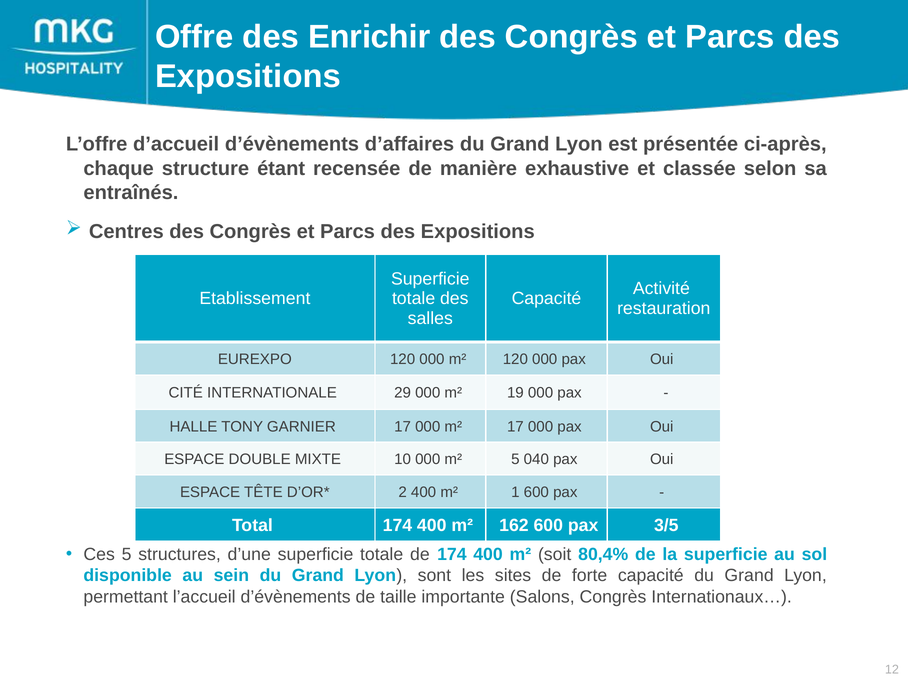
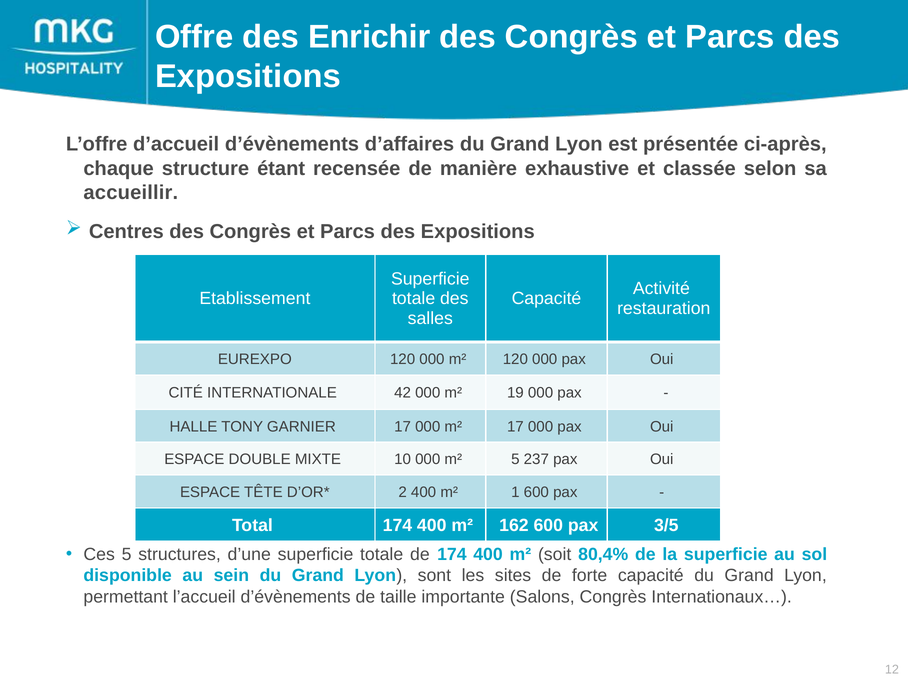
entraînés: entraînés -> accueillir
29: 29 -> 42
040: 040 -> 237
